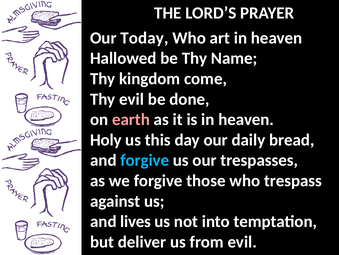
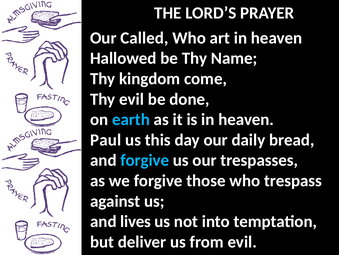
Today: Today -> Called
earth colour: pink -> light blue
Holy: Holy -> Paul
